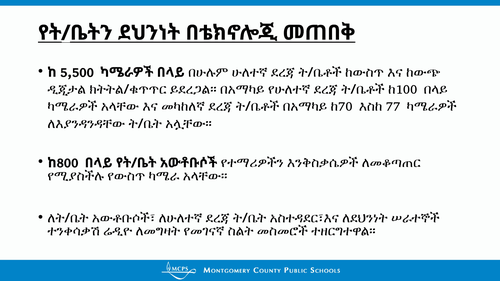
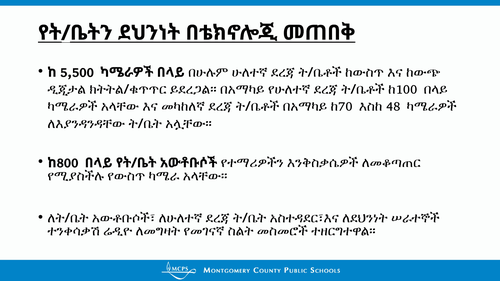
77: 77 -> 48
